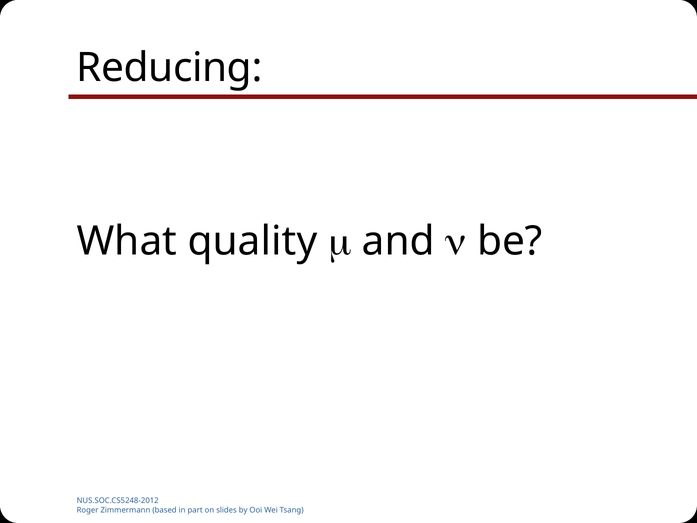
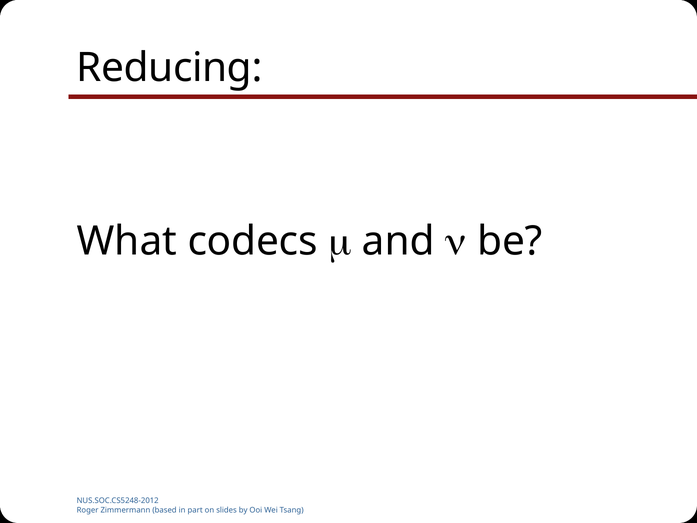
quality: quality -> codecs
